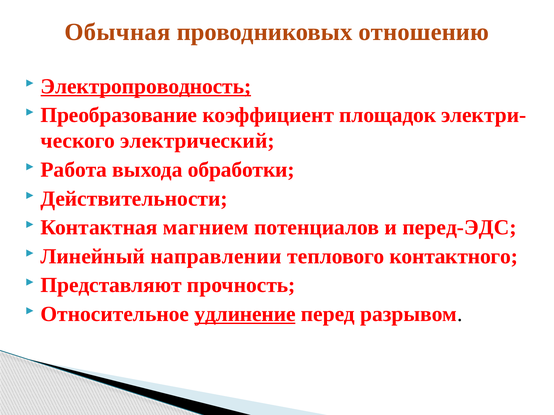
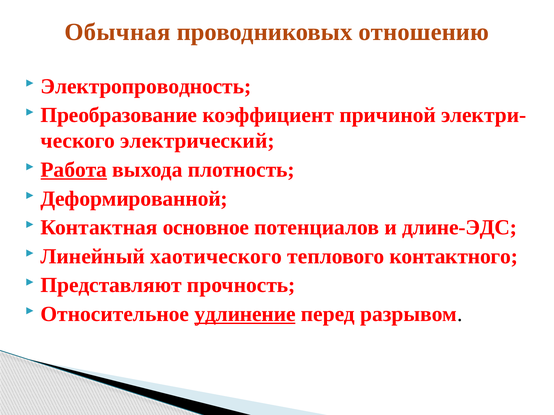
Электропроводность underline: present -> none
площадок: площадок -> причиной
Работа underline: none -> present
обработки: обработки -> плотность
Действительности: Действительности -> Деформированной
магнием: магнием -> основное
перед-ЭДС: перед-ЭДС -> длине-ЭДС
направлении: направлении -> хаотического
